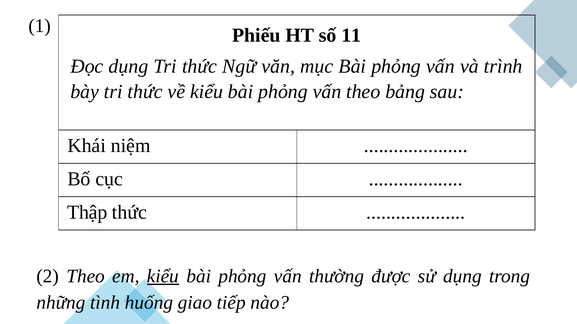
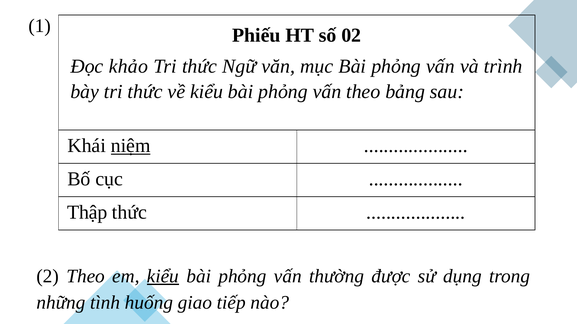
11: 11 -> 02
Đọc dụng: dụng -> khảo
niệm underline: none -> present
